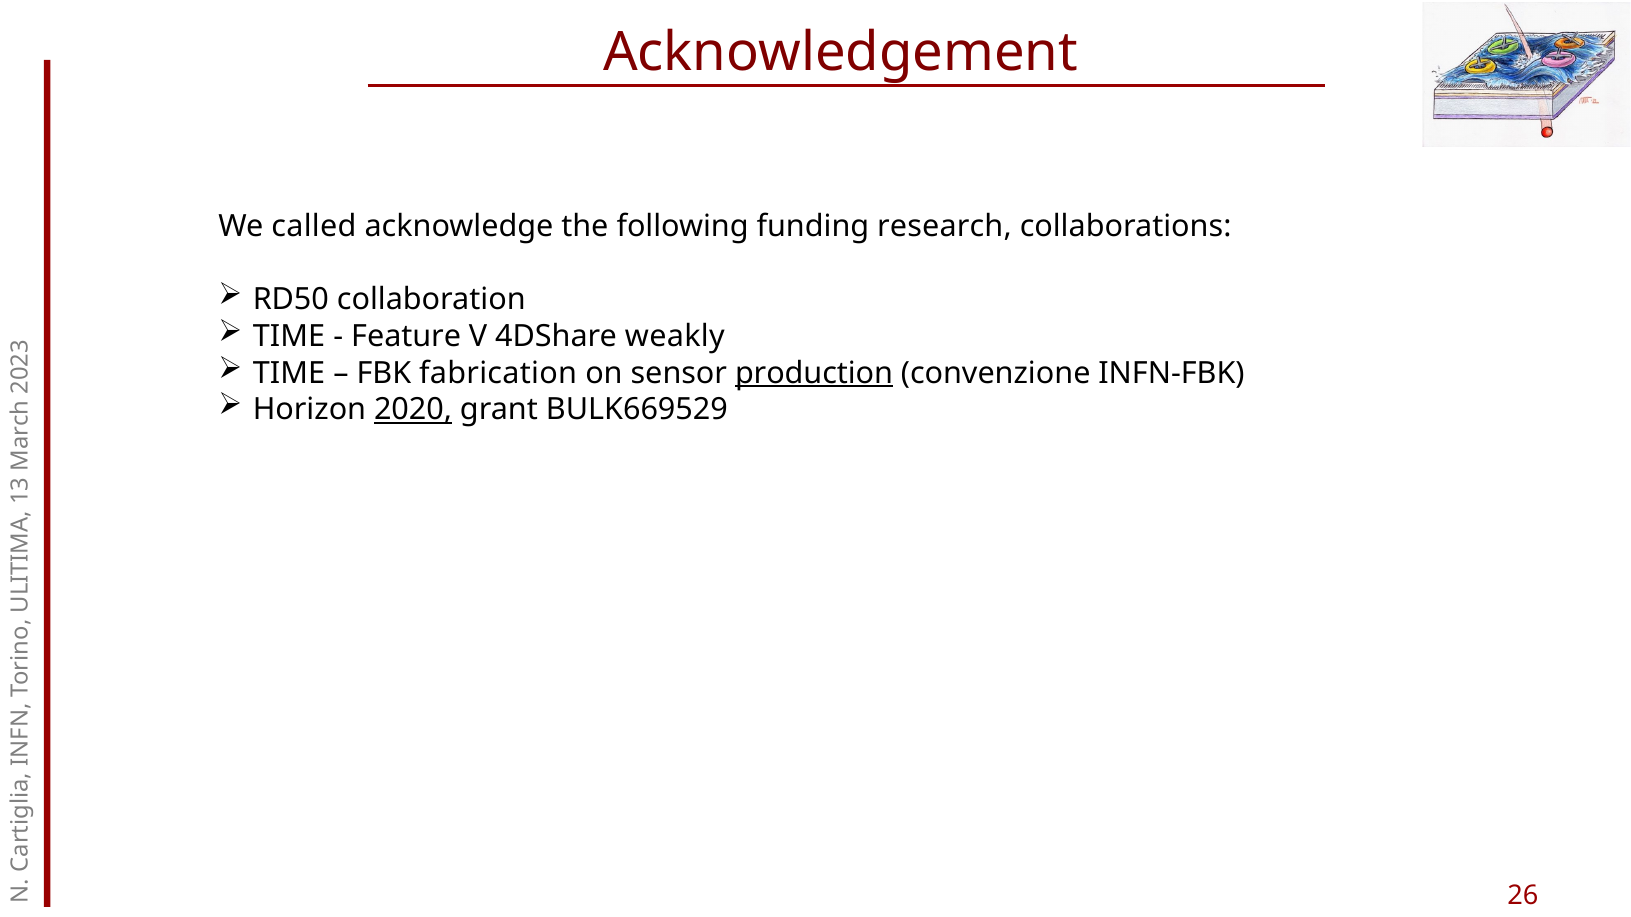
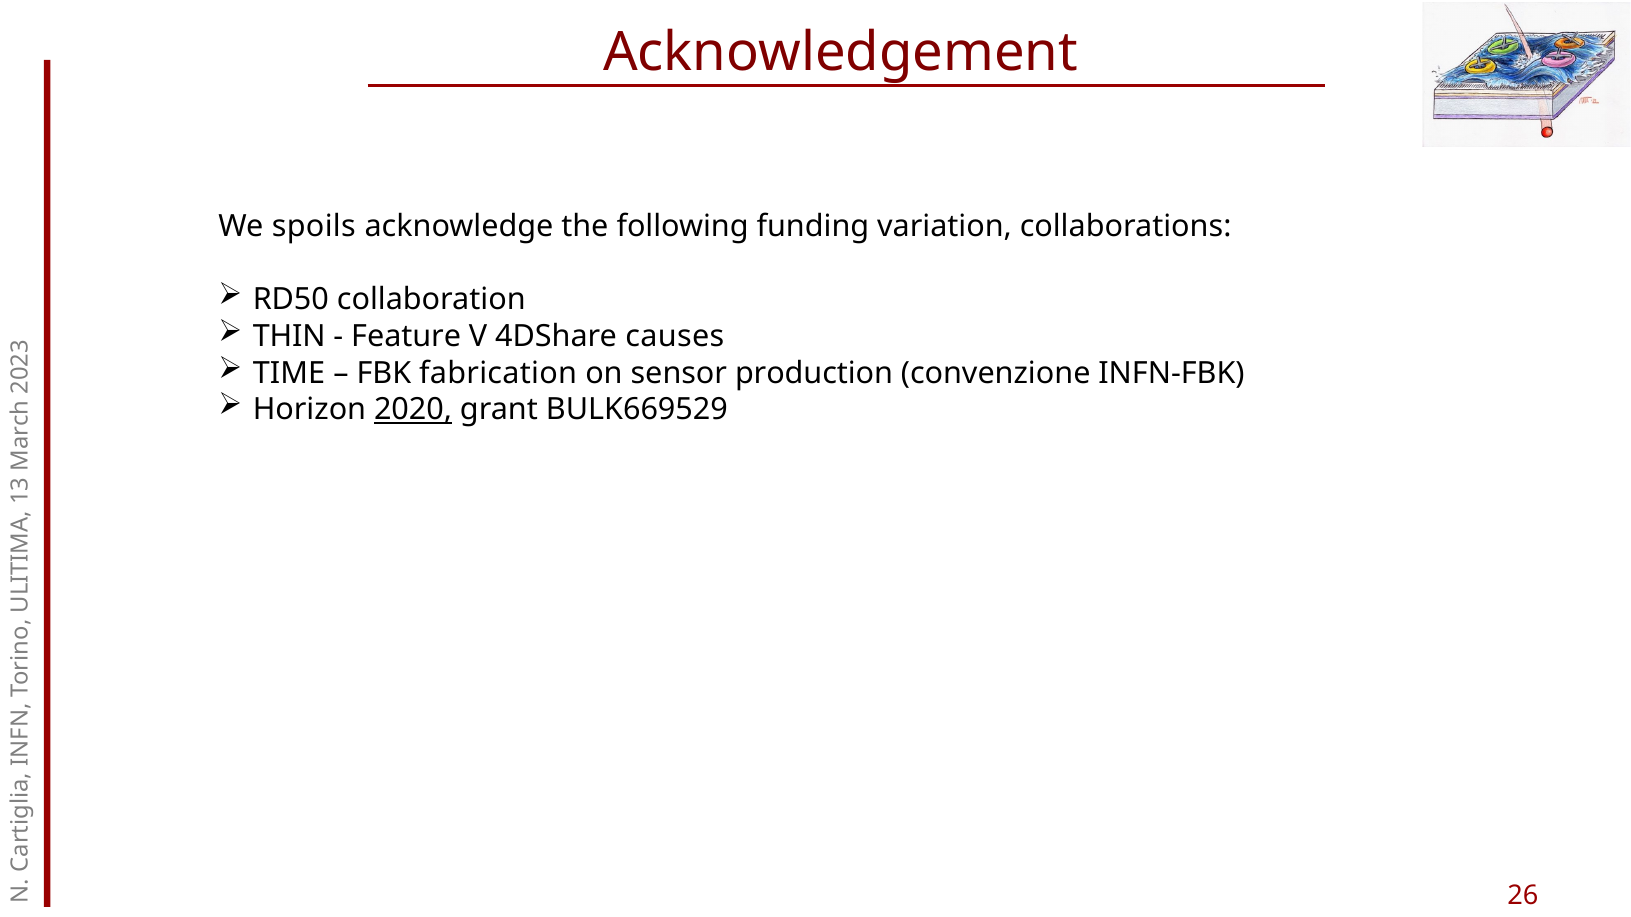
called: called -> spoils
research: research -> variation
TIME at (289, 337): TIME -> THIN
weakly: weakly -> causes
production underline: present -> none
